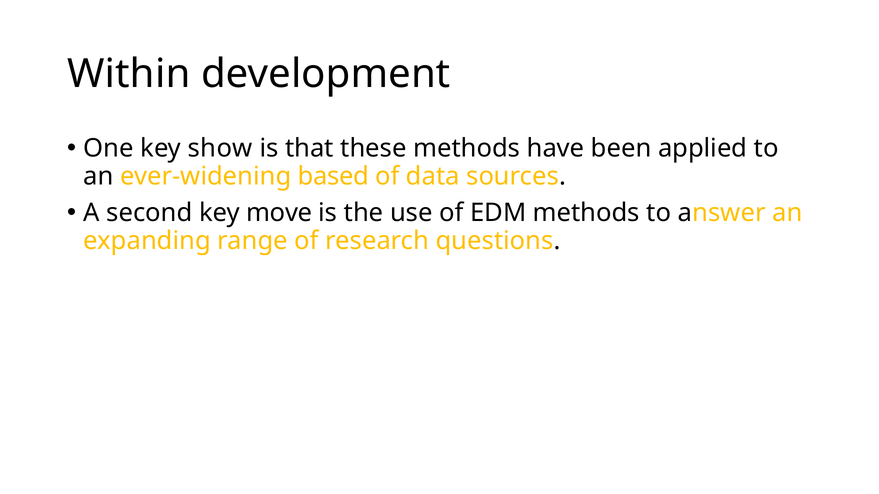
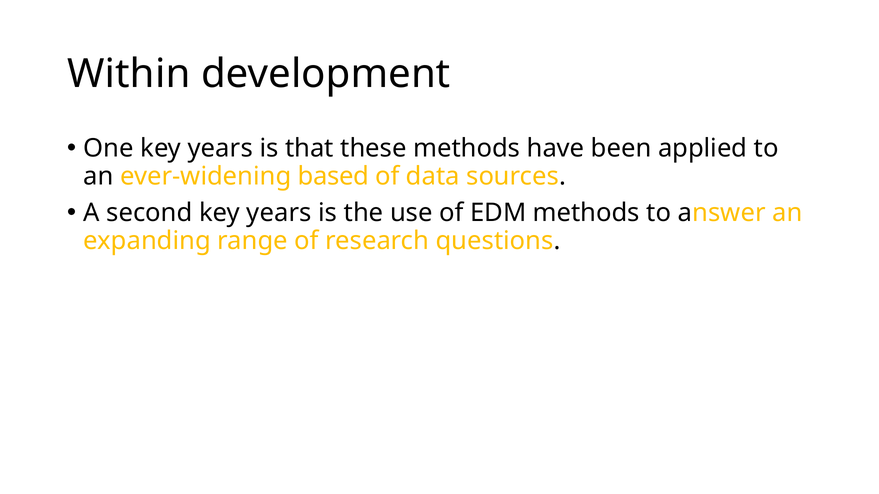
One key show: show -> years
second key move: move -> years
